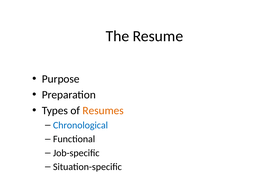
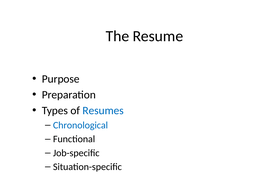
Resumes colour: orange -> blue
